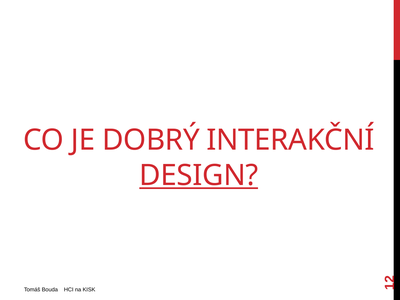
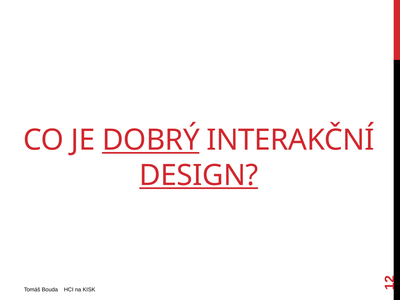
DOBRÝ underline: none -> present
